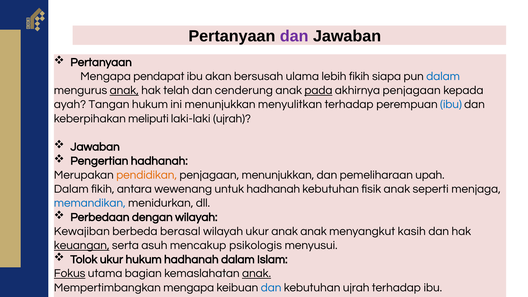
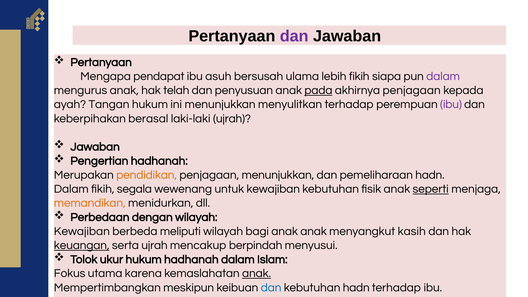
akan: akan -> asuh
dalam at (443, 76) colour: blue -> purple
anak at (124, 90) underline: present -> none
cenderung: cenderung -> penyusuan
ibu at (451, 104) colour: blue -> purple
meliputi: meliputi -> berasal
pemeliharaan upah: upah -> hadn
antara: antara -> segala
untuk hadhanah: hadhanah -> kewajiban
seperti underline: none -> present
memandikan colour: blue -> orange
berasal: berasal -> meliputi
wilayah ukur: ukur -> bagi
serta asuh: asuh -> ujrah
psikologis: psikologis -> berpindah
Fokus underline: present -> none
bagian: bagian -> karena
Mempertimbangkan mengapa: mengapa -> meskipun
kebutuhan ujrah: ujrah -> hadn
